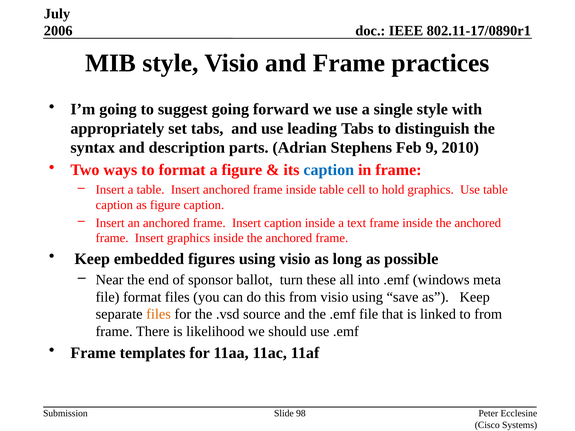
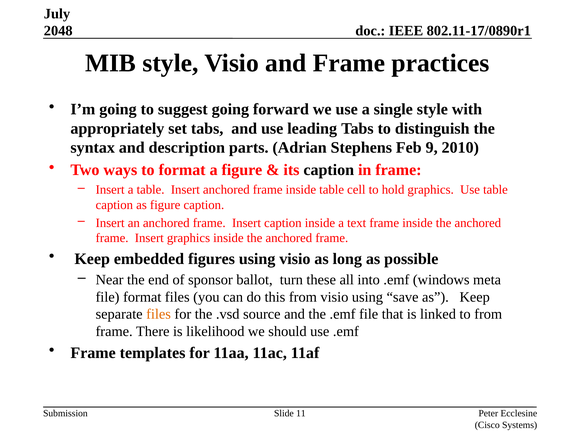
2006: 2006 -> 2048
caption at (329, 170) colour: blue -> black
98: 98 -> 11
